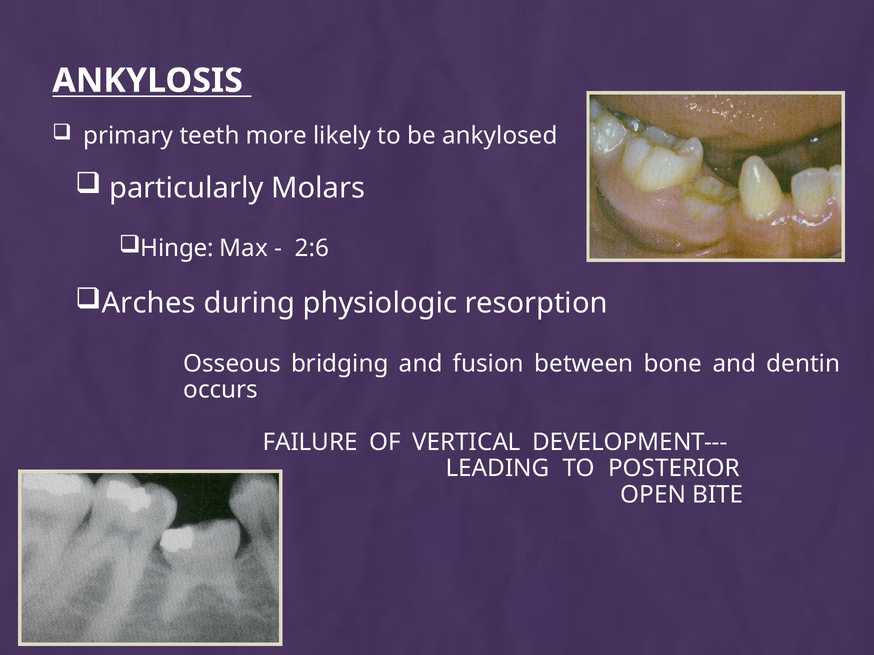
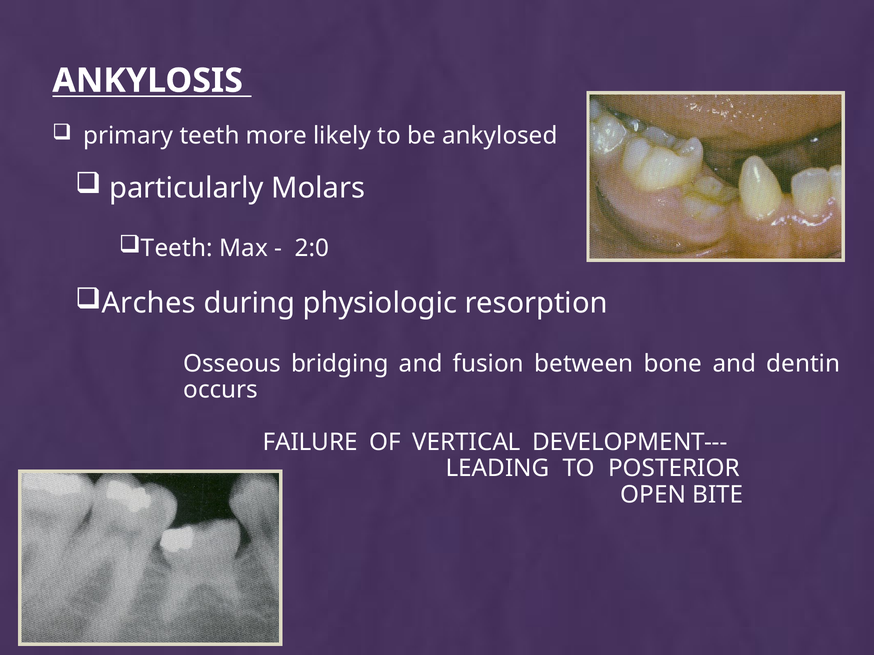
Hinge at (177, 249): Hinge -> Teeth
2:6: 2:6 -> 2:0
